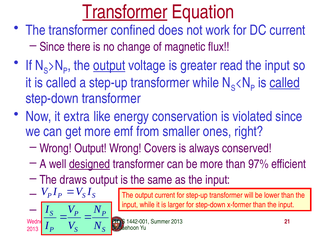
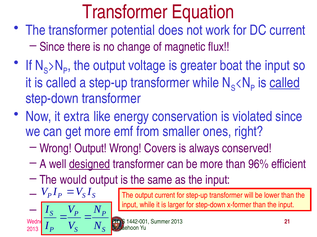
Transformer at (125, 12) underline: present -> none
confined: confined -> potential
output at (109, 66) underline: present -> none
read: read -> boat
97%: 97% -> 96%
draws: draws -> would
